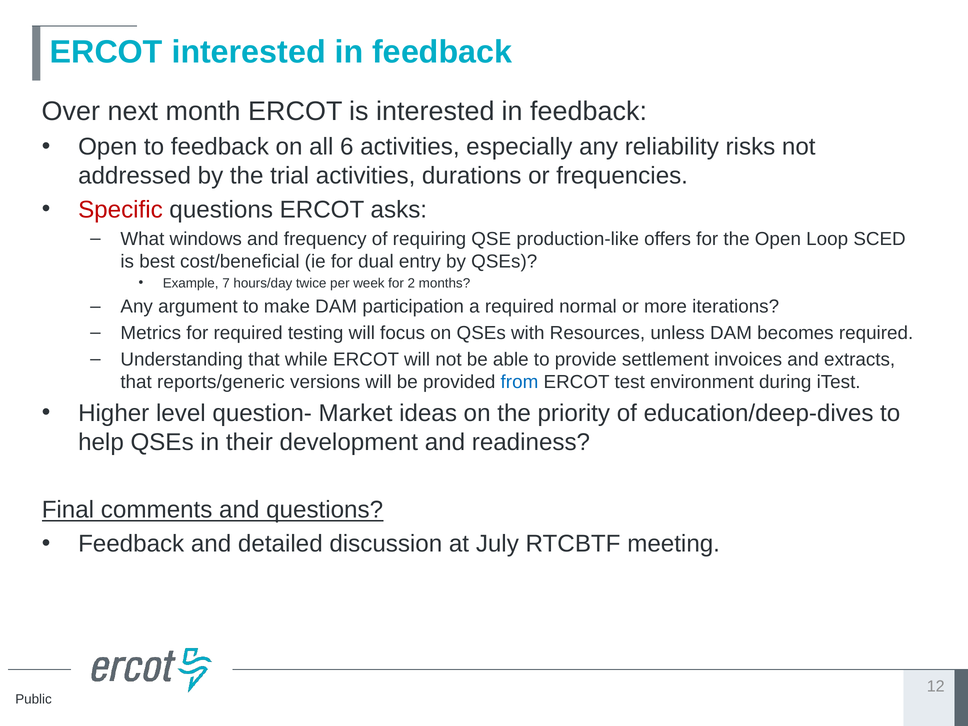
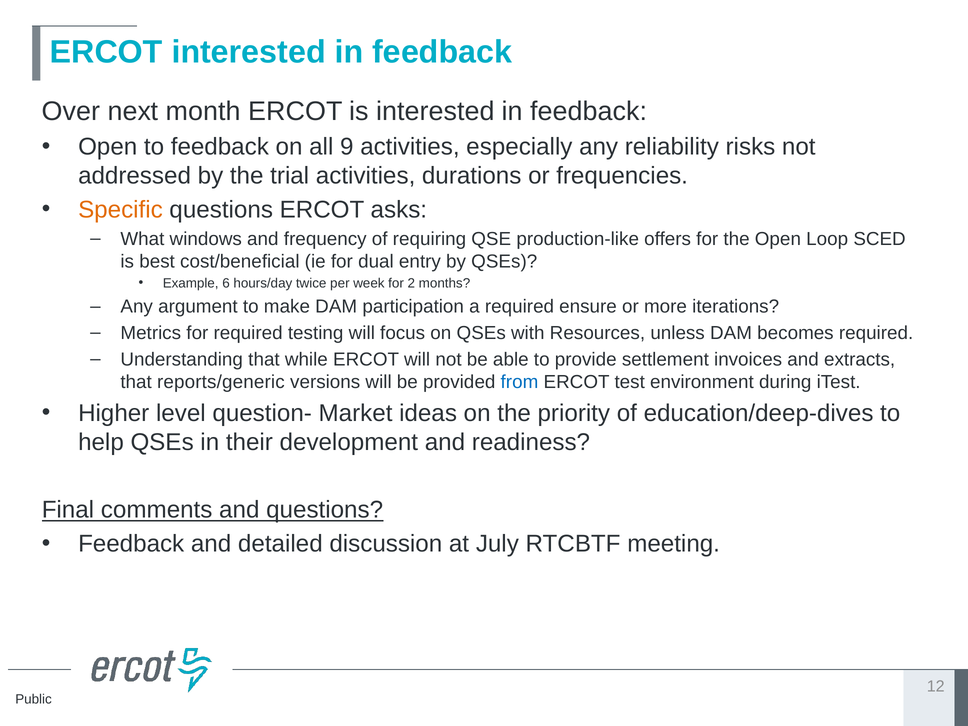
6: 6 -> 9
Specific colour: red -> orange
7: 7 -> 6
normal: normal -> ensure
